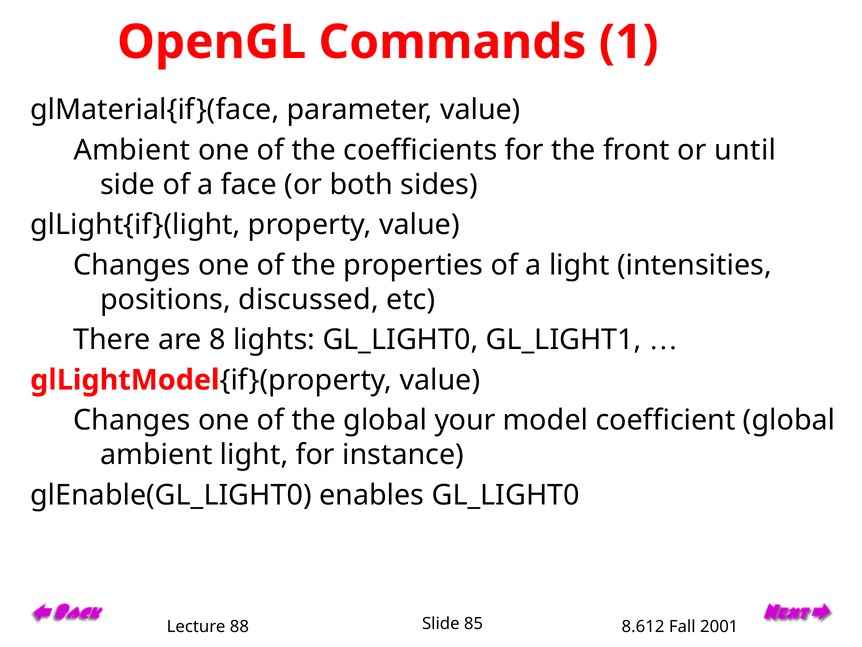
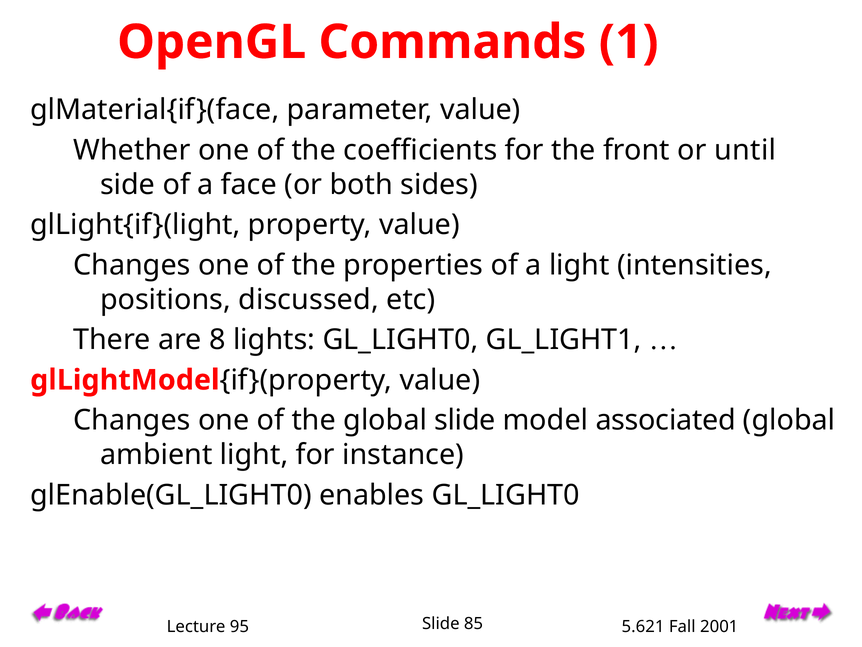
Ambient at (132, 150): Ambient -> Whether
global your: your -> slide
coefficient: coefficient -> associated
88: 88 -> 95
8.612: 8.612 -> 5.621
